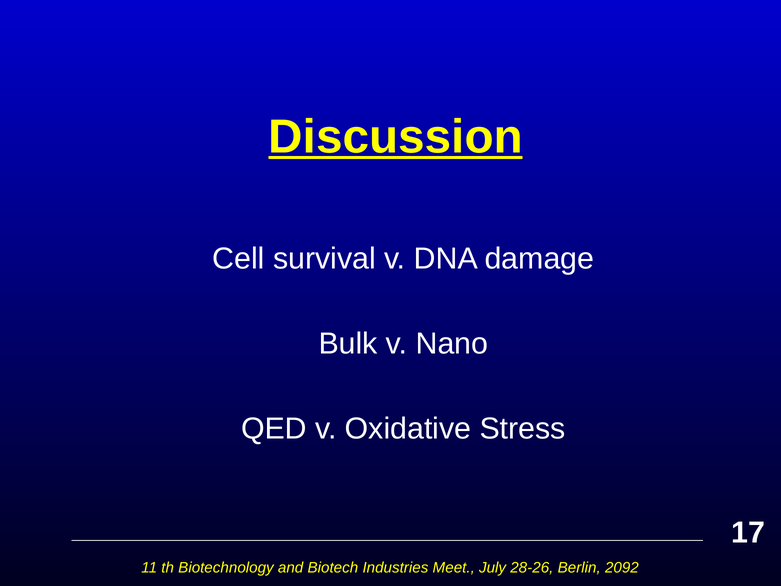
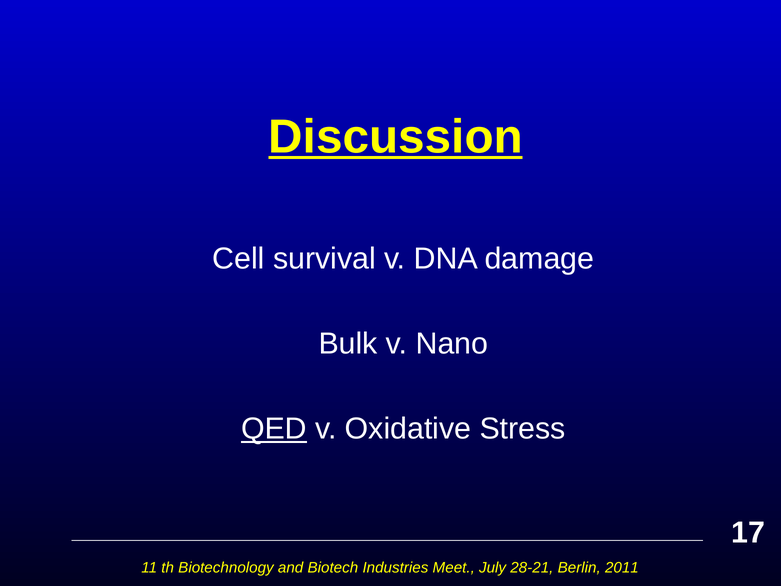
QED underline: none -> present
28-26: 28-26 -> 28-21
2092: 2092 -> 2011
